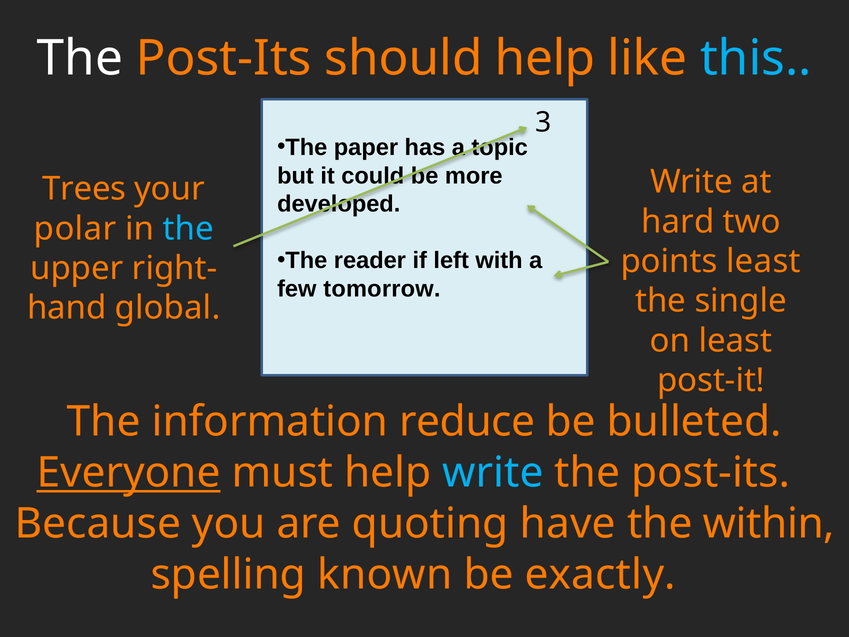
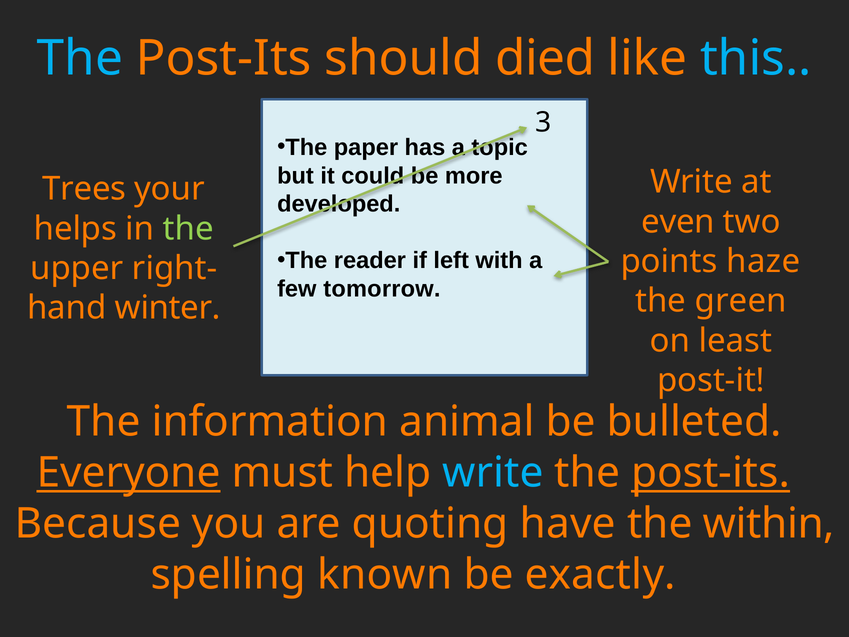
The at (80, 59) colour: white -> light blue
should help: help -> died
hard: hard -> even
polar: polar -> helps
the at (188, 229) colour: light blue -> light green
points least: least -> haze
single: single -> green
global: global -> winter
reduce: reduce -> animal
post-its at (711, 473) underline: none -> present
